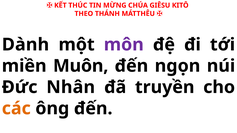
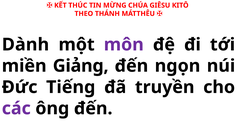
Muôn: Muôn -> Giảng
Nhân: Nhân -> Tiếng
các colour: orange -> purple
